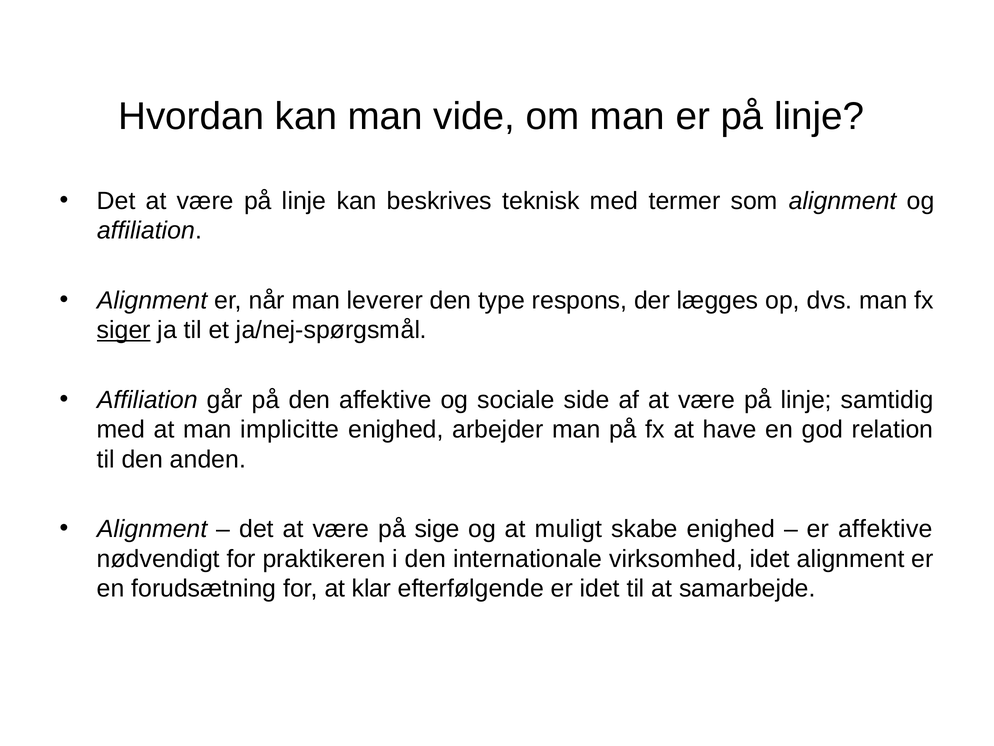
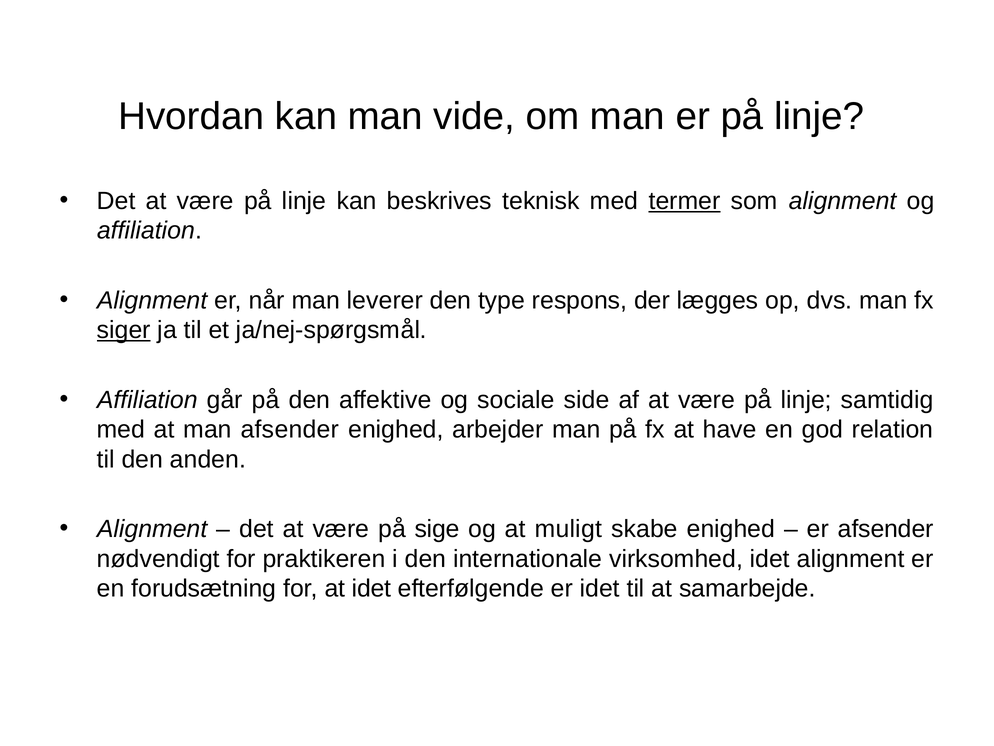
termer underline: none -> present
man implicitte: implicitte -> afsender
er affektive: affektive -> afsender
at klar: klar -> idet
